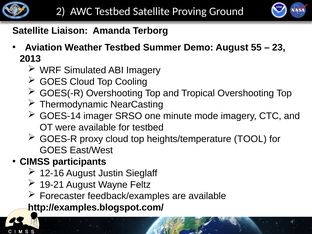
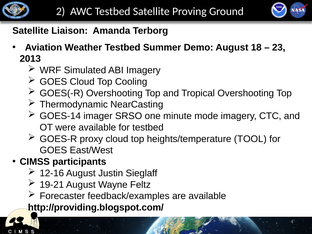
55: 55 -> 18
http://examples.blogspot.com/: http://examples.blogspot.com/ -> http://providing.blogspot.com/
